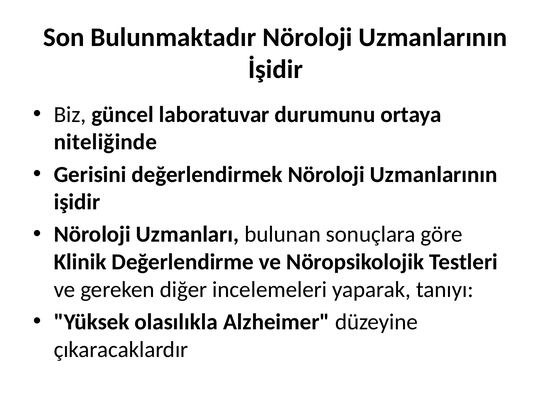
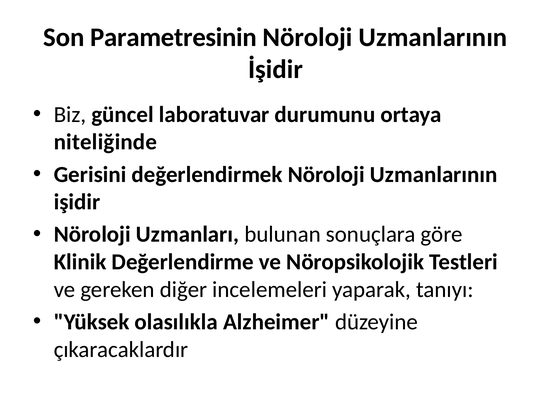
Bulunmaktadır: Bulunmaktadır -> Parametresinin
